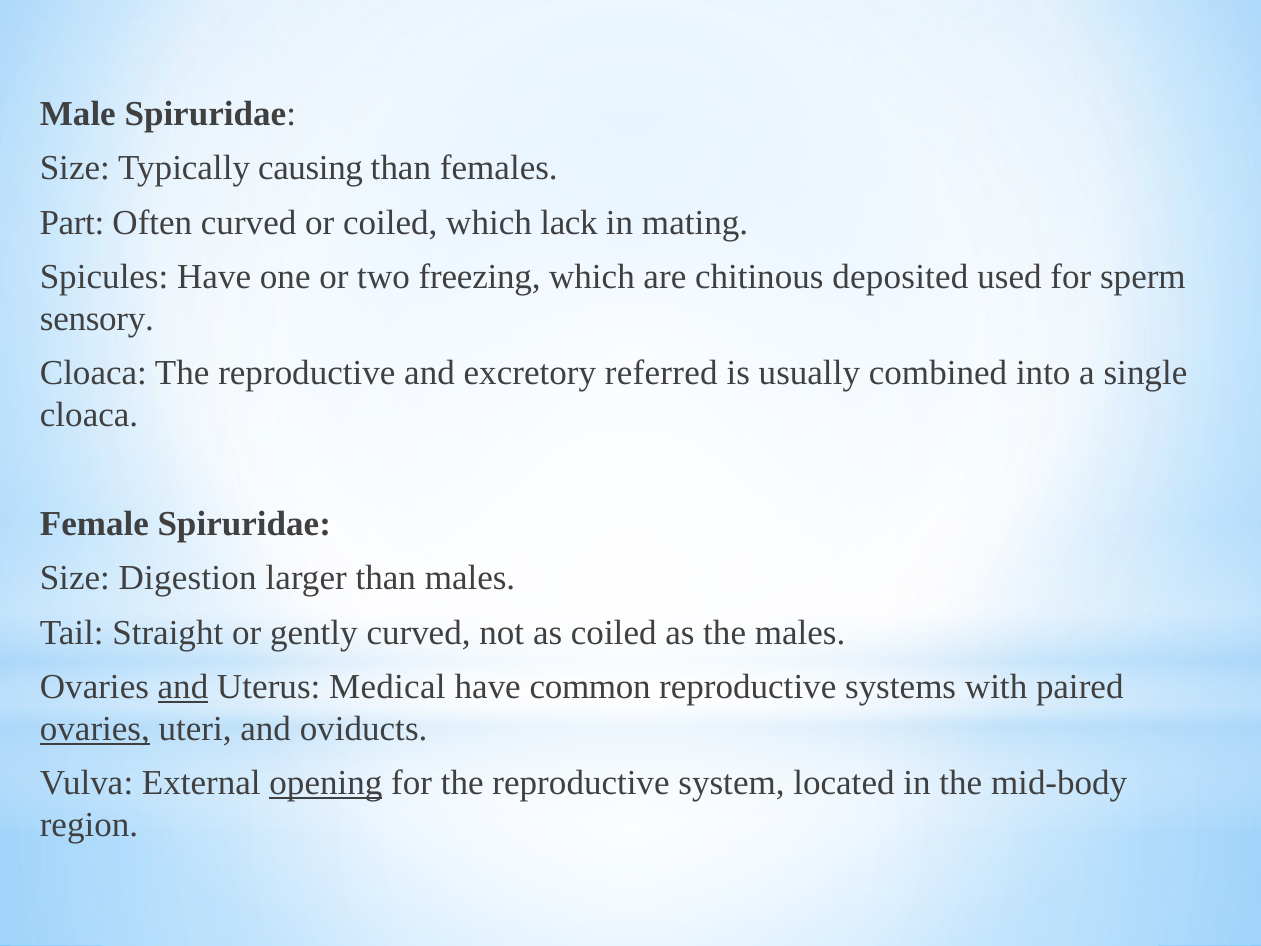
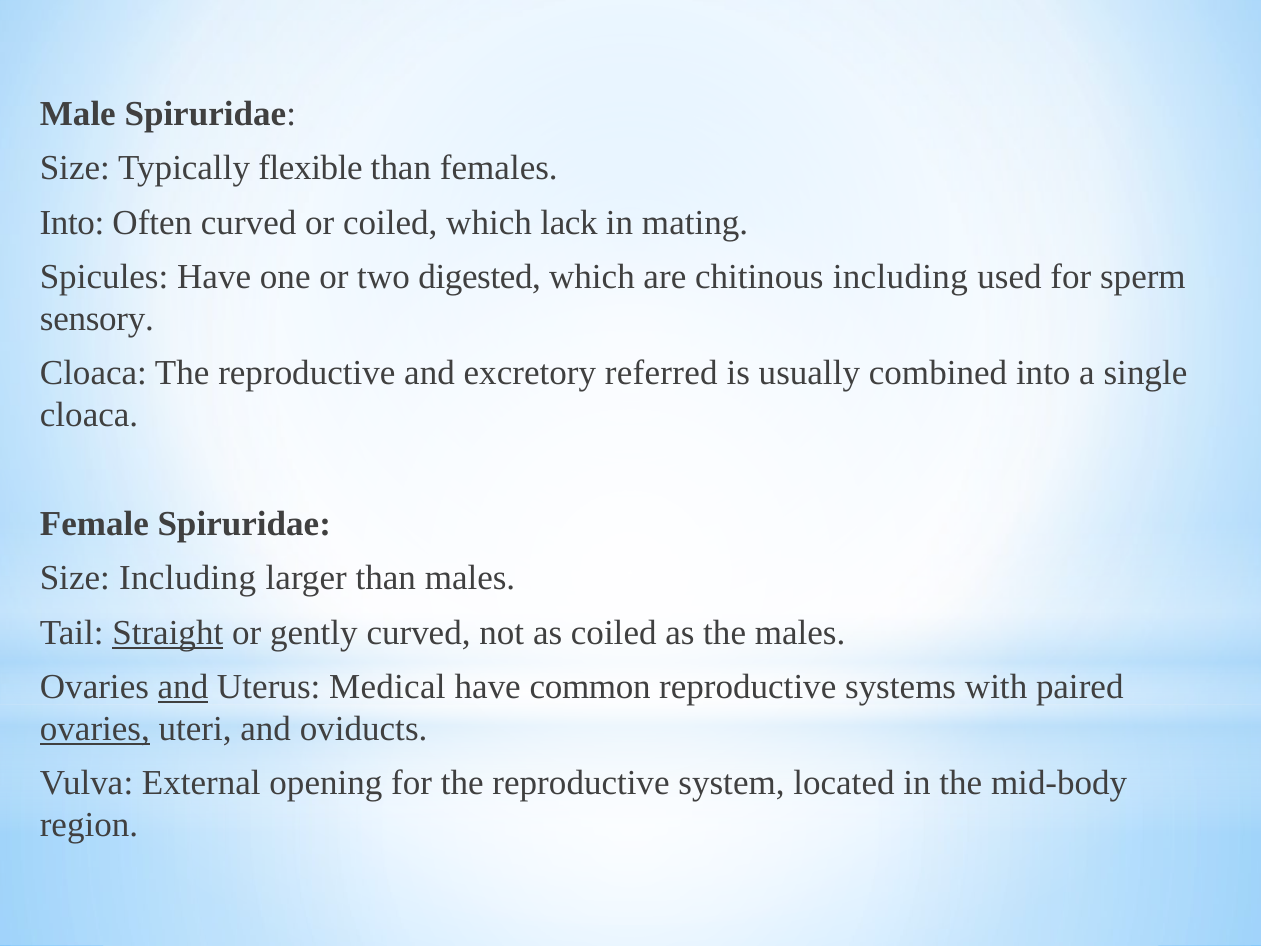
causing: causing -> flexible
Part at (72, 222): Part -> Into
freezing: freezing -> digested
chitinous deposited: deposited -> including
Size Digestion: Digestion -> Including
Straight underline: none -> present
opening underline: present -> none
